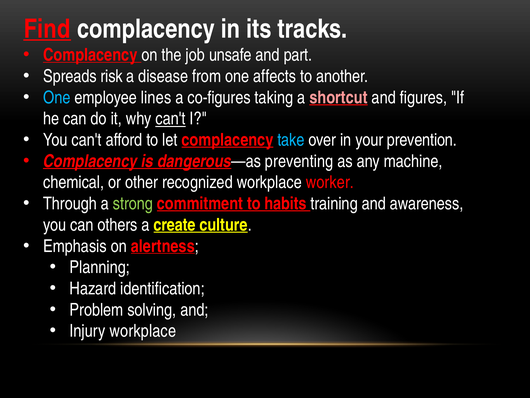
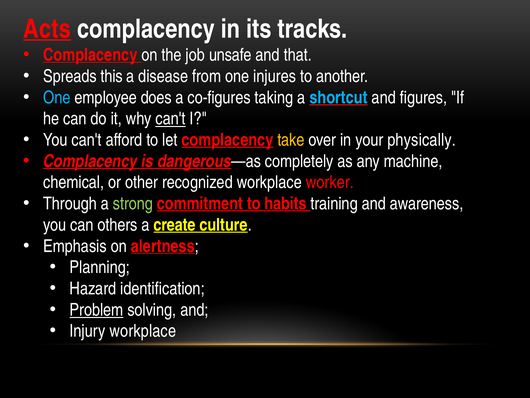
Find: Find -> Acts
part: part -> that
risk: risk -> this
affects: affects -> injures
lines: lines -> does
shortcut colour: pink -> light blue
take colour: light blue -> yellow
prevention: prevention -> physically
preventing: preventing -> completely
Problem underline: none -> present
